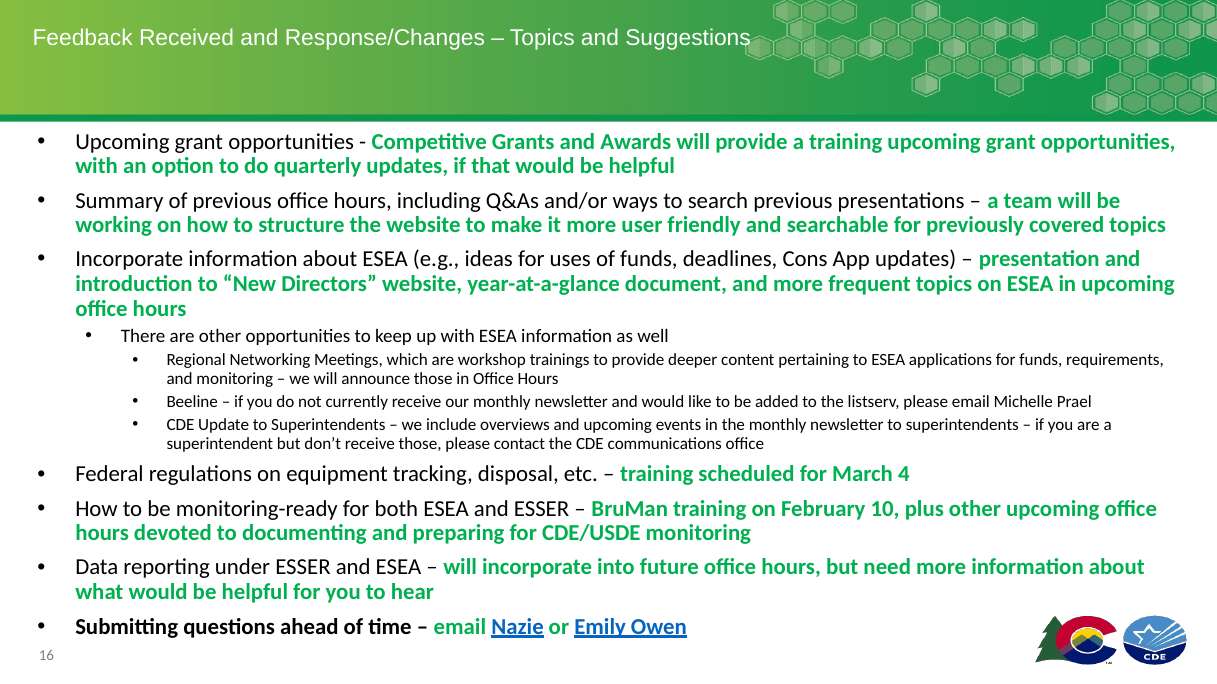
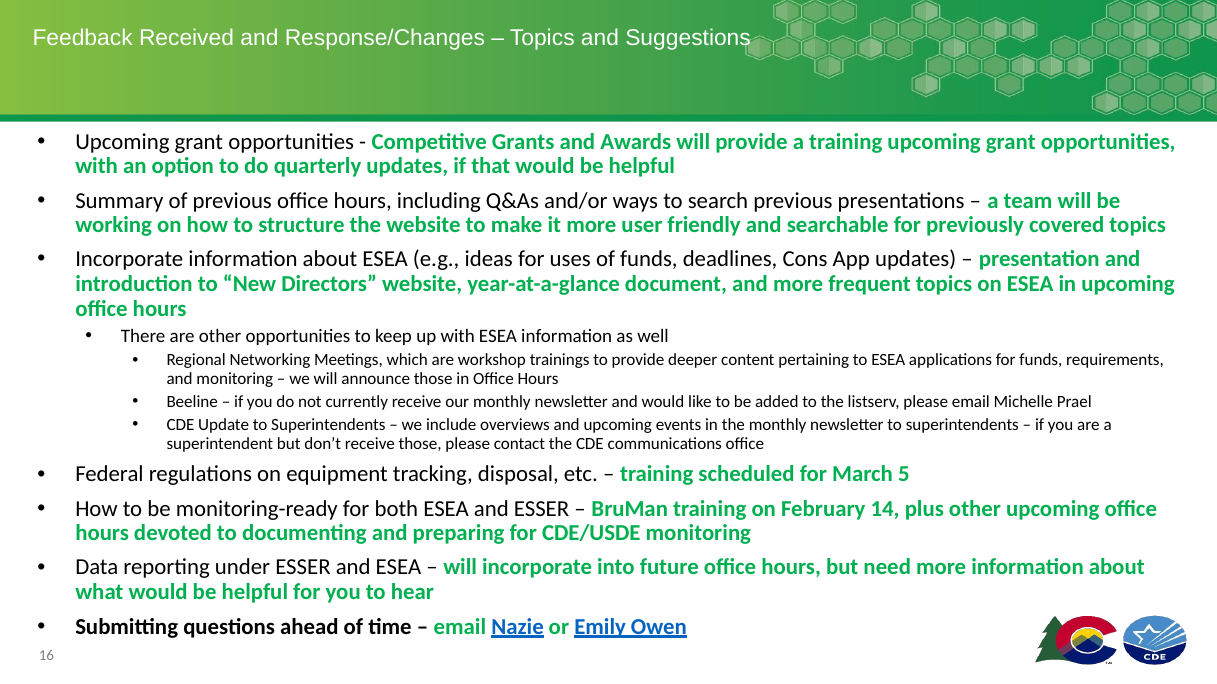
4: 4 -> 5
10: 10 -> 14
